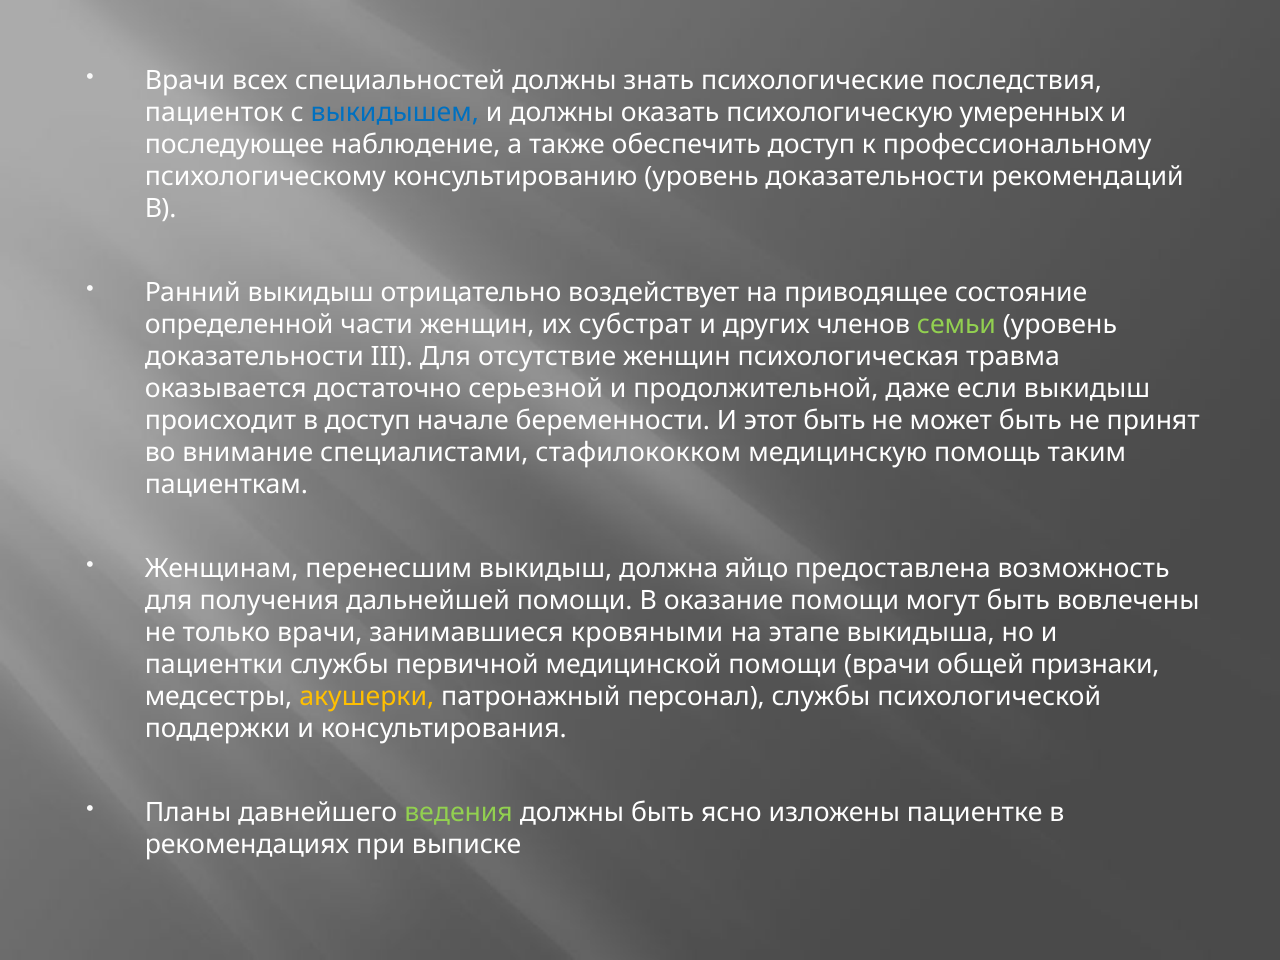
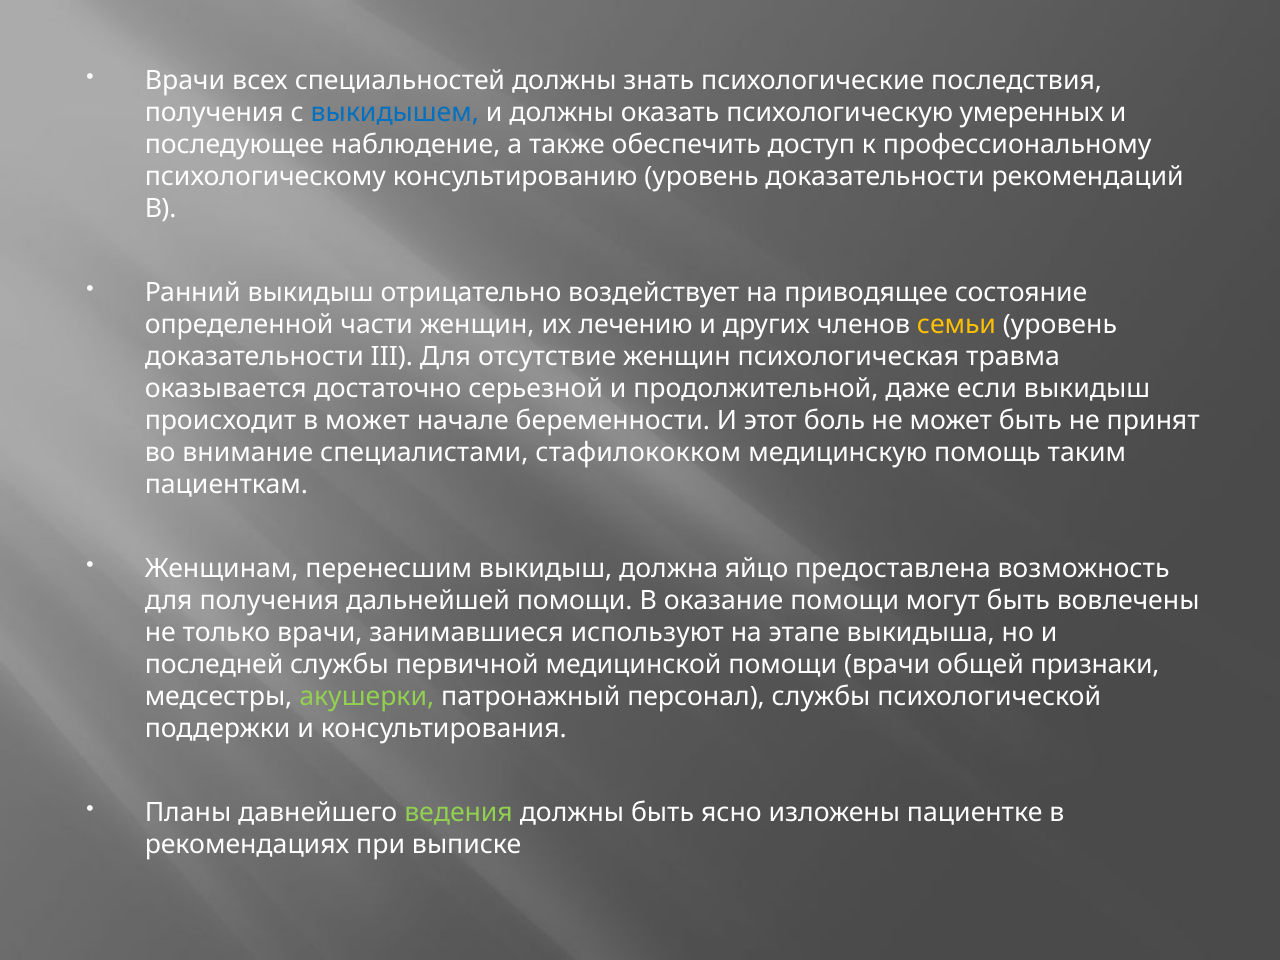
пациенток at (214, 113): пациенток -> получения
субстрат: субстрат -> лечению
семьи colour: light green -> yellow
в доступ: доступ -> может
этот быть: быть -> боль
кровяными: кровяными -> используют
пациентки: пациентки -> последней
акушерки colour: yellow -> light green
